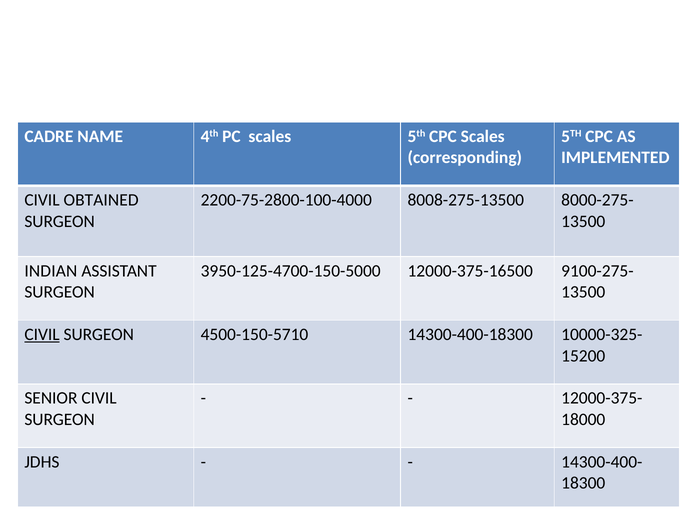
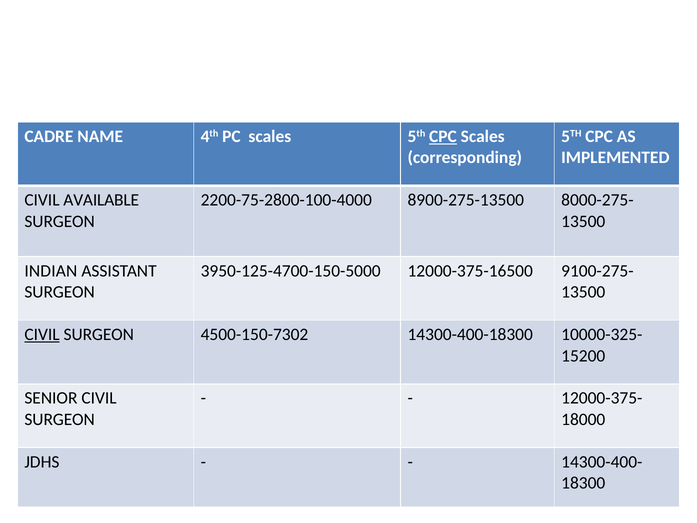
CPC at (443, 136) underline: none -> present
OBTAINED: OBTAINED -> AVAILABLE
8008-275-13500: 8008-275-13500 -> 8900-275-13500
4500-150-5710: 4500-150-5710 -> 4500-150-7302
